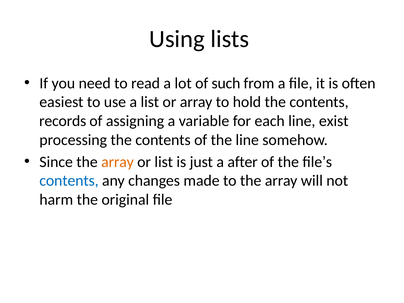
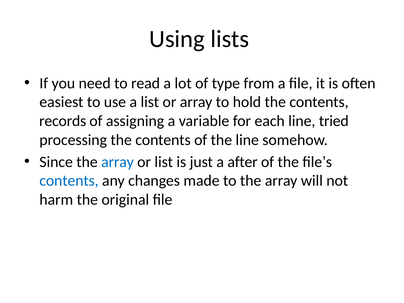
such: such -> type
exist: exist -> tried
array at (118, 162) colour: orange -> blue
